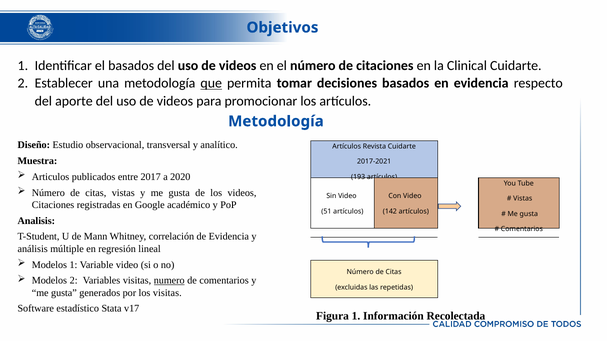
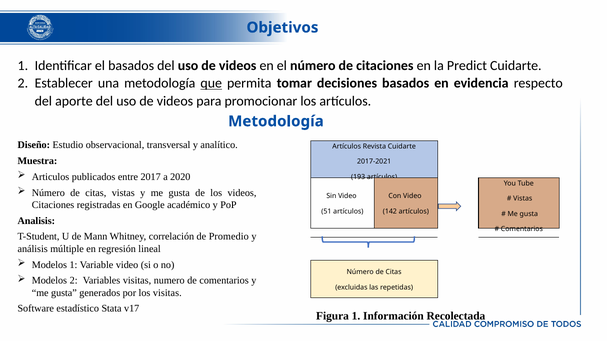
Clinical: Clinical -> Predict
de Evidencia: Evidencia -> Promedio
numero underline: present -> none
